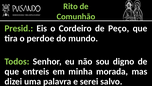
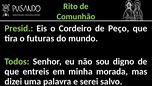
perdoe: perdoe -> futuras
